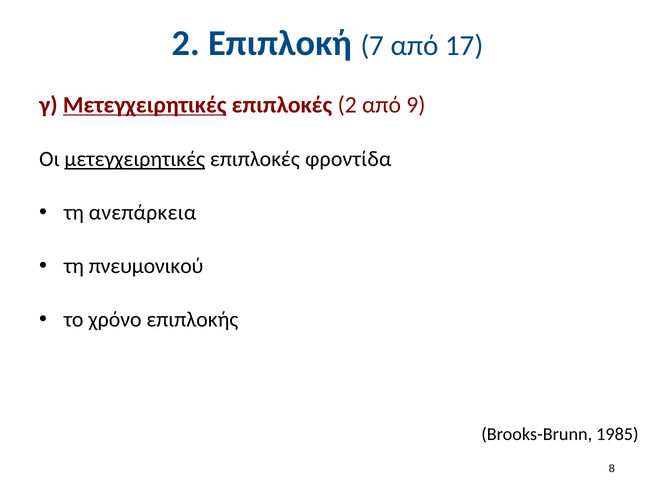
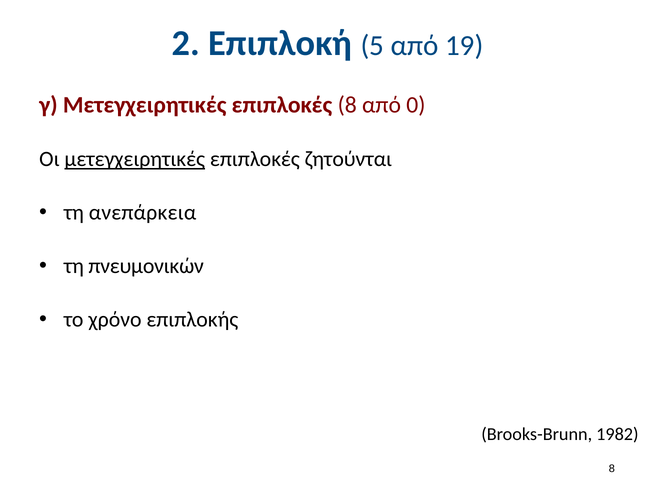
7: 7 -> 5
17: 17 -> 19
Μετεγχειρητικές at (145, 105) underline: present -> none
επιπλοκές 2: 2 -> 8
9: 9 -> 0
φροντίδα: φροντίδα -> ζητούνται
πνευμονικού: πνευμονικού -> πνευμονικών
1985: 1985 -> 1982
